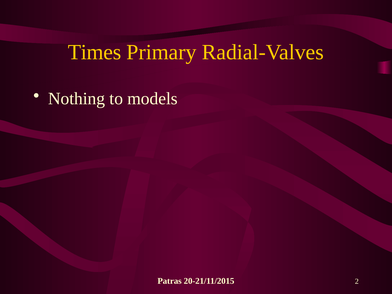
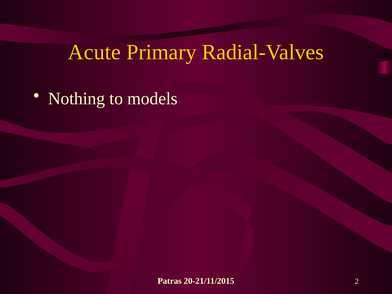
Times: Times -> Acute
